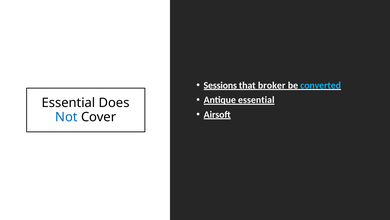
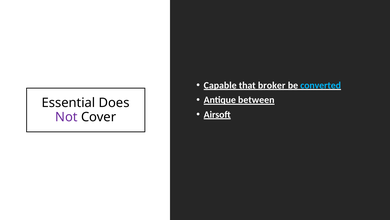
Sessions: Sessions -> Capable
Antique essential: essential -> between
Not colour: blue -> purple
